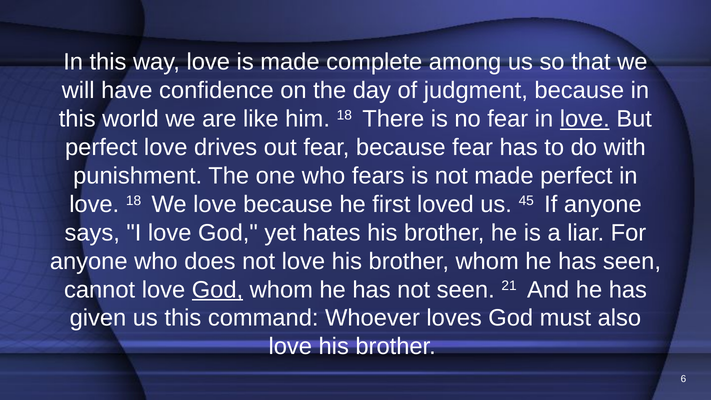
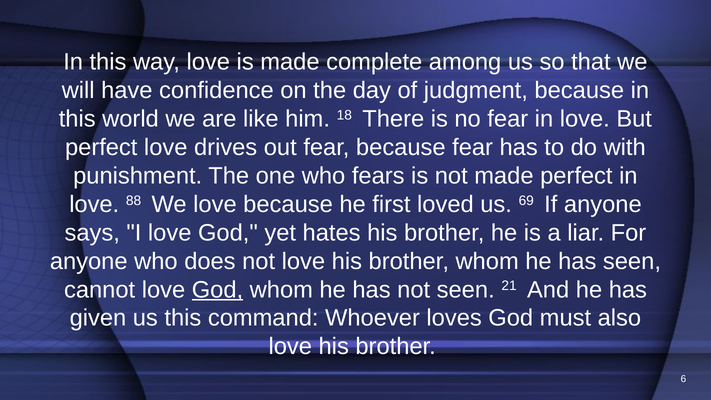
love at (585, 119) underline: present -> none
love 18: 18 -> 88
45: 45 -> 69
